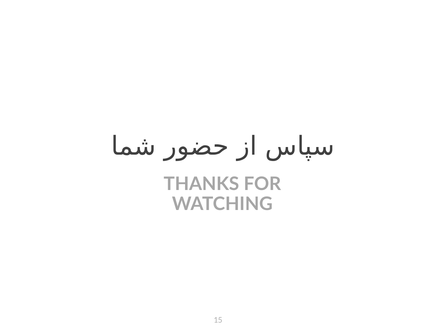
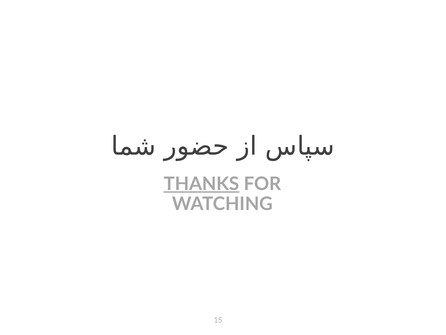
THANKS underline: none -> present
